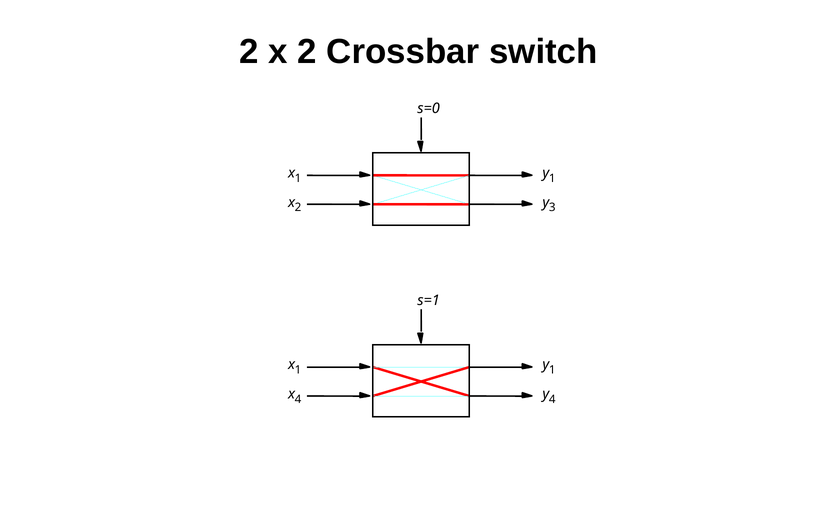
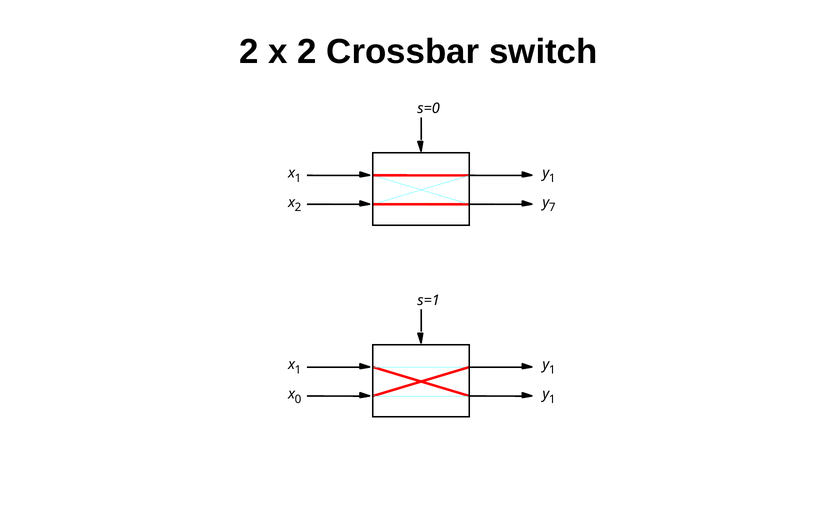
3: 3 -> 7
x 4: 4 -> 0
4 at (552, 399): 4 -> 1
